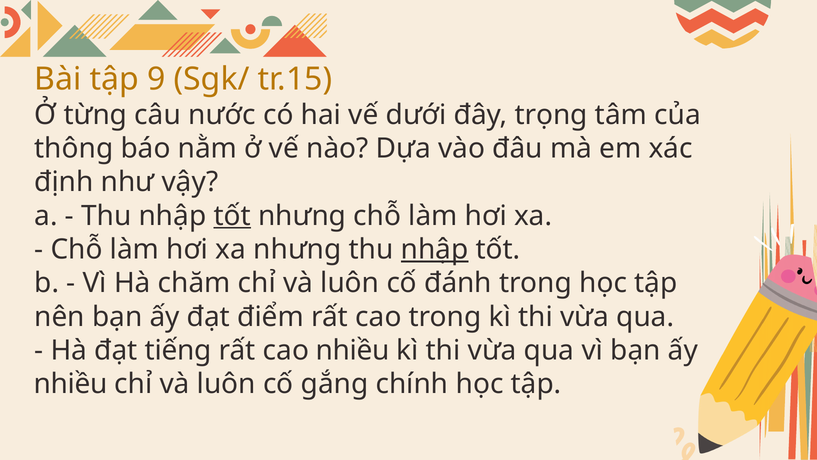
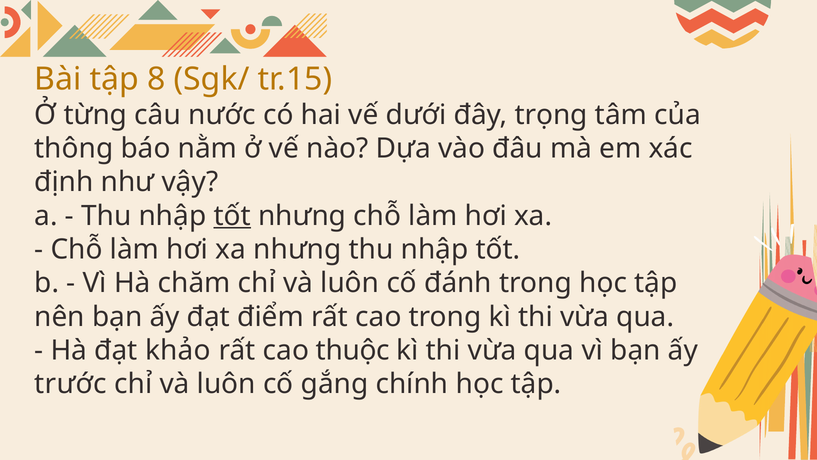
9: 9 -> 8
nhập at (435, 249) underline: present -> none
tiếng: tiếng -> khảo
cao nhiều: nhiều -> thuộc
nhiều at (71, 384): nhiều -> trước
